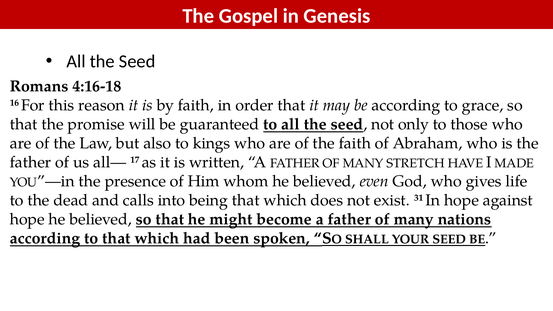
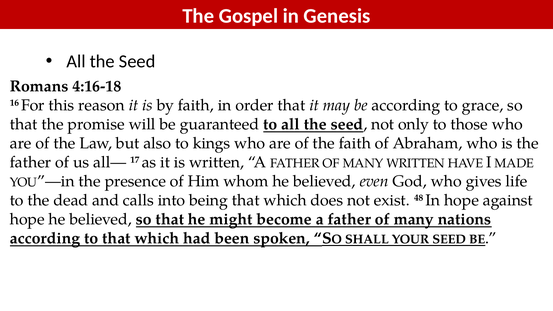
MANY STRETCH: STRETCH -> WRITTEN
31: 31 -> 48
